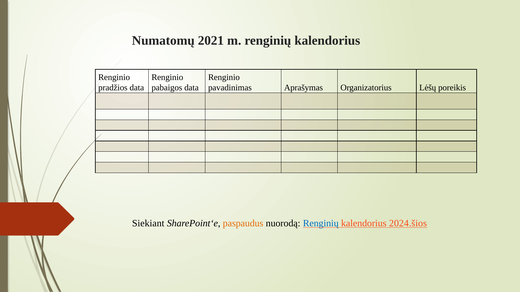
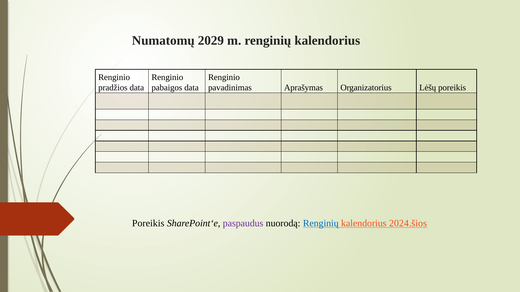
2021: 2021 -> 2029
Siekiant at (148, 224): Siekiant -> Poreikis
paspaudus colour: orange -> purple
